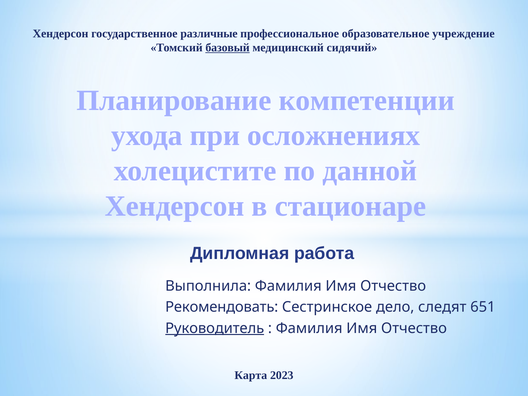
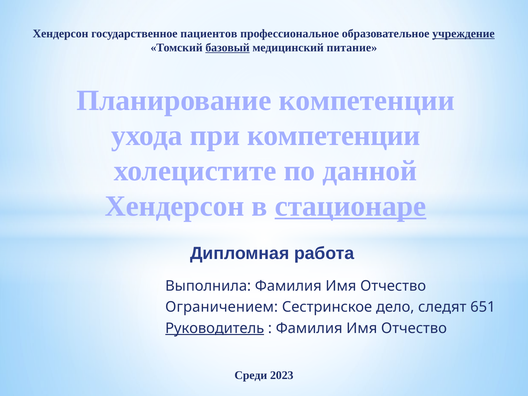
различные: различные -> пациентов
учреждение underline: none -> present
сидячий: сидячий -> питание
при осложнениях: осложнениях -> компетенции
стационаре underline: none -> present
Рекомендовать: Рекомендовать -> Ограничением
Карта: Карта -> Среди
